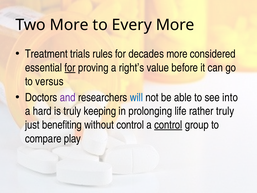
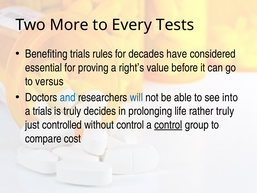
Every More: More -> Tests
Treatment: Treatment -> Benefiting
decades more: more -> have
for at (70, 68) underline: present -> none
and colour: purple -> blue
a hard: hard -> trials
keeping: keeping -> decides
benefiting: benefiting -> controlled
play: play -> cost
